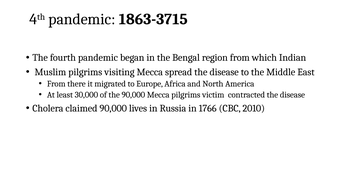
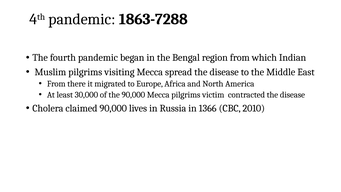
1863-3715: 1863-3715 -> 1863-7288
1766: 1766 -> 1366
